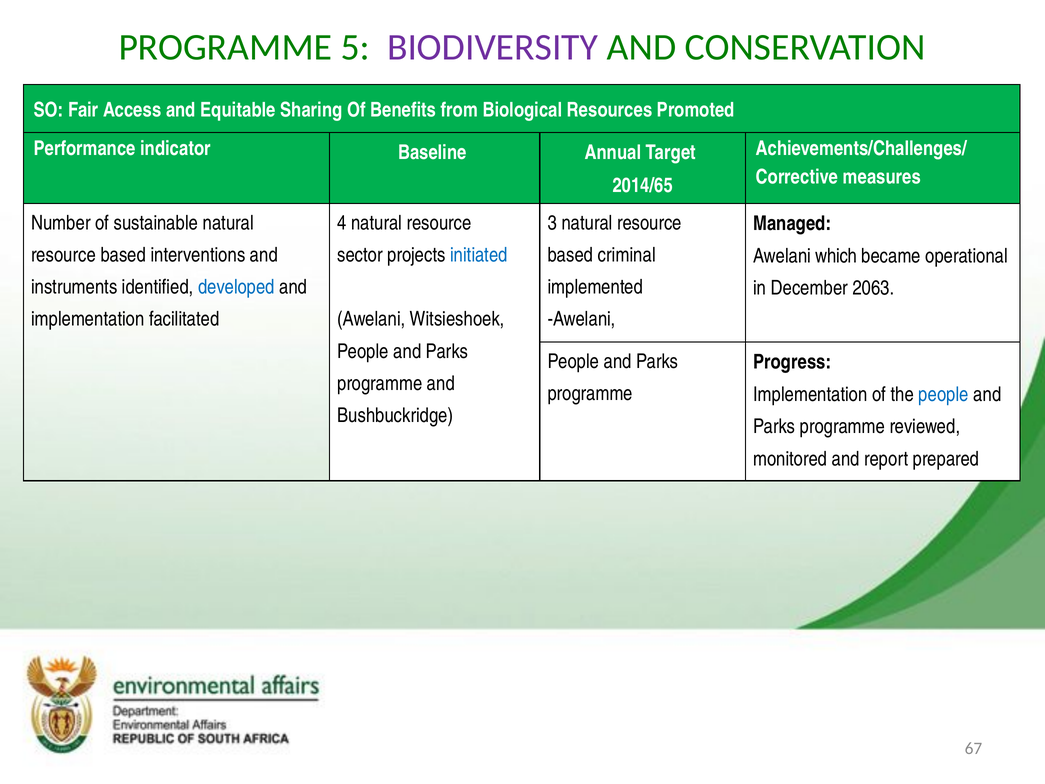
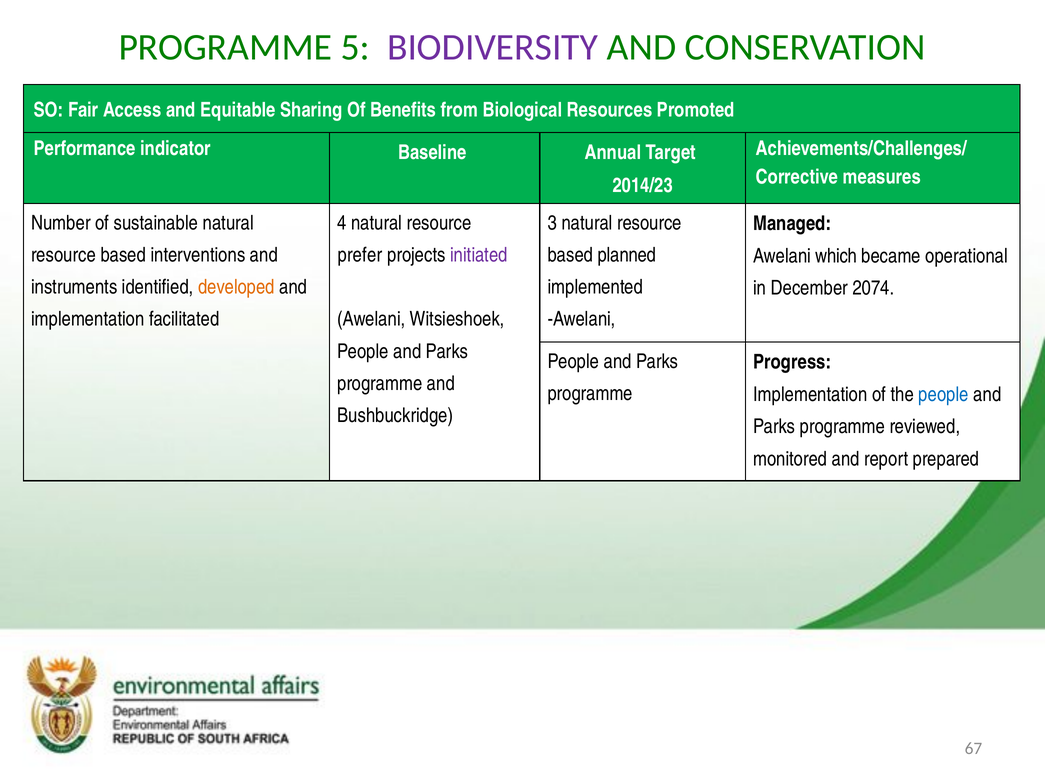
2014/65: 2014/65 -> 2014/23
sector: sector -> prefer
initiated colour: blue -> purple
criminal: criminal -> planned
developed colour: blue -> orange
2063: 2063 -> 2074
